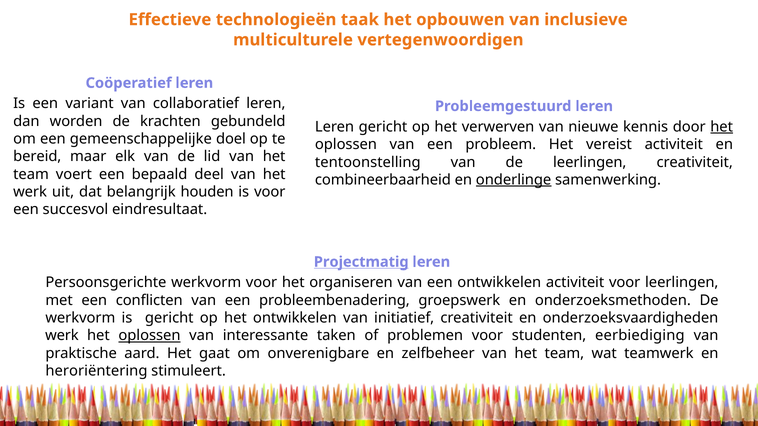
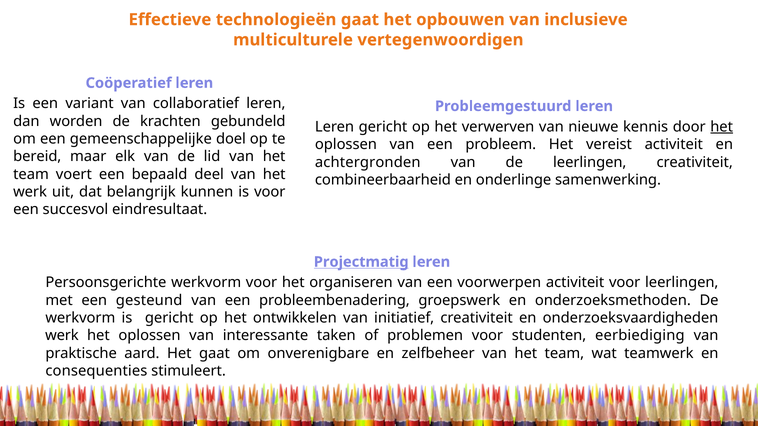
technologieën taak: taak -> gaat
tentoonstelling: tentoonstelling -> achtergronden
onderlinge underline: present -> none
houden: houden -> kunnen
een ontwikkelen: ontwikkelen -> voorwerpen
conflicten: conflicten -> gesteund
oplossen at (149, 336) underline: present -> none
heroriëntering: heroriëntering -> consequenties
